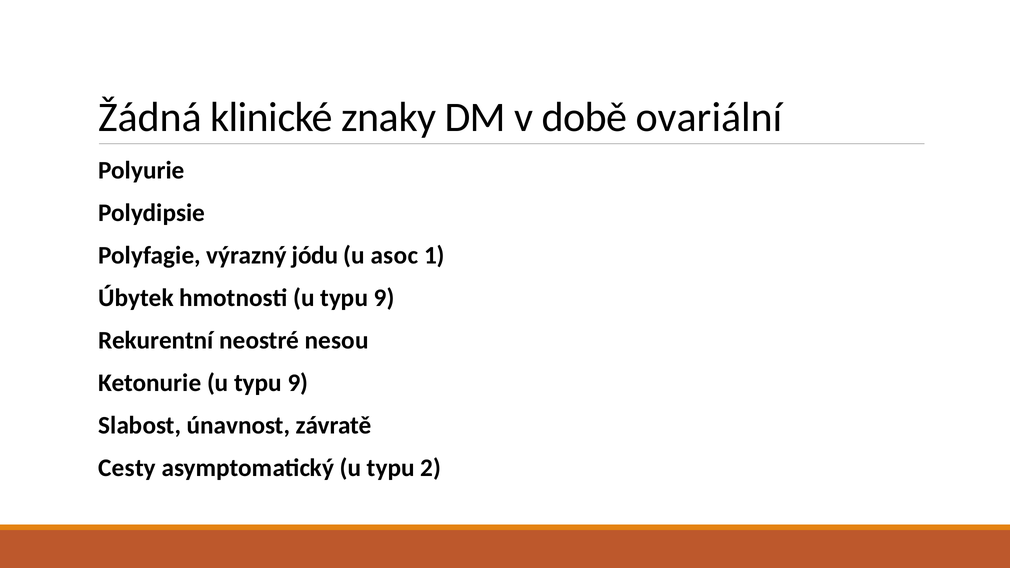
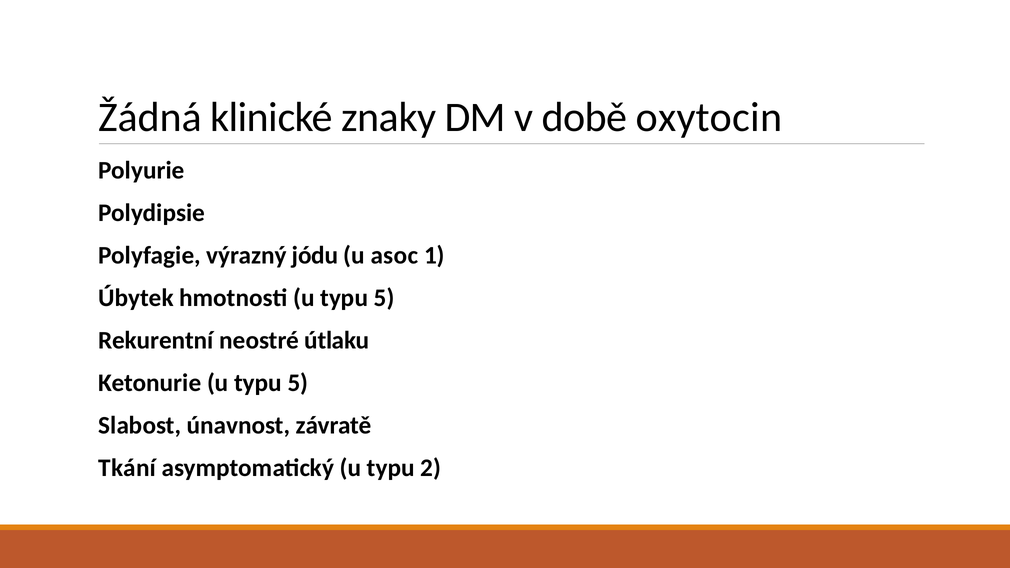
ovariální: ovariální -> oxytocin
hmotnosti u typu 9: 9 -> 5
nesou: nesou -> útlaku
Ketonurie u typu 9: 9 -> 5
Cesty: Cesty -> Tkání
